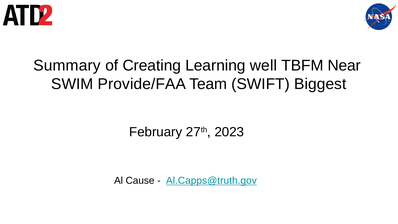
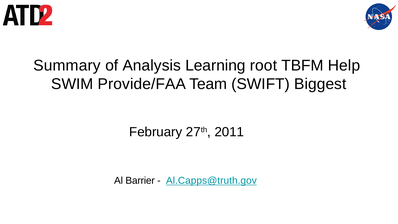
Creating: Creating -> Analysis
well: well -> root
Near: Near -> Help
2023: 2023 -> 2011
Cause: Cause -> Barrier
